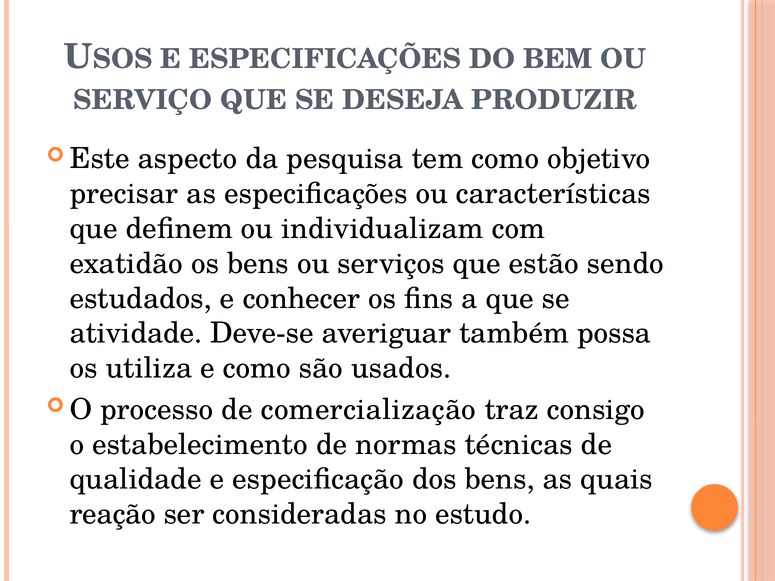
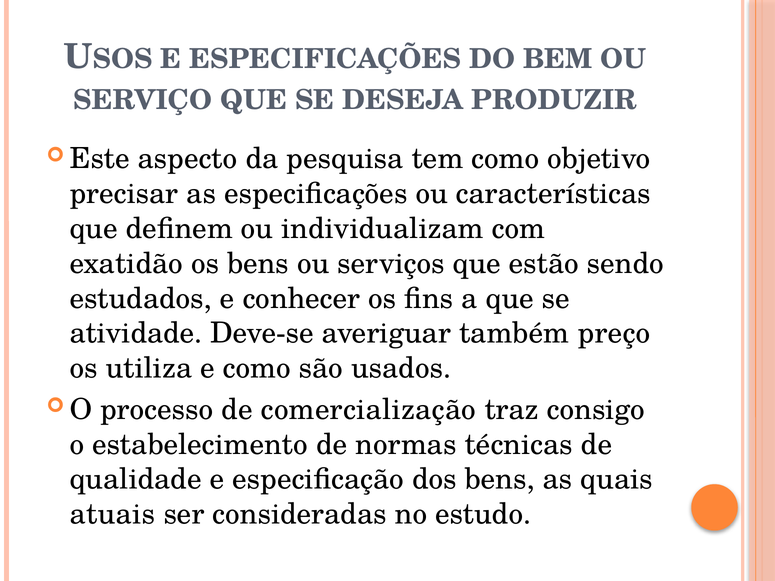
possa: possa -> preço
reação: reação -> atuais
